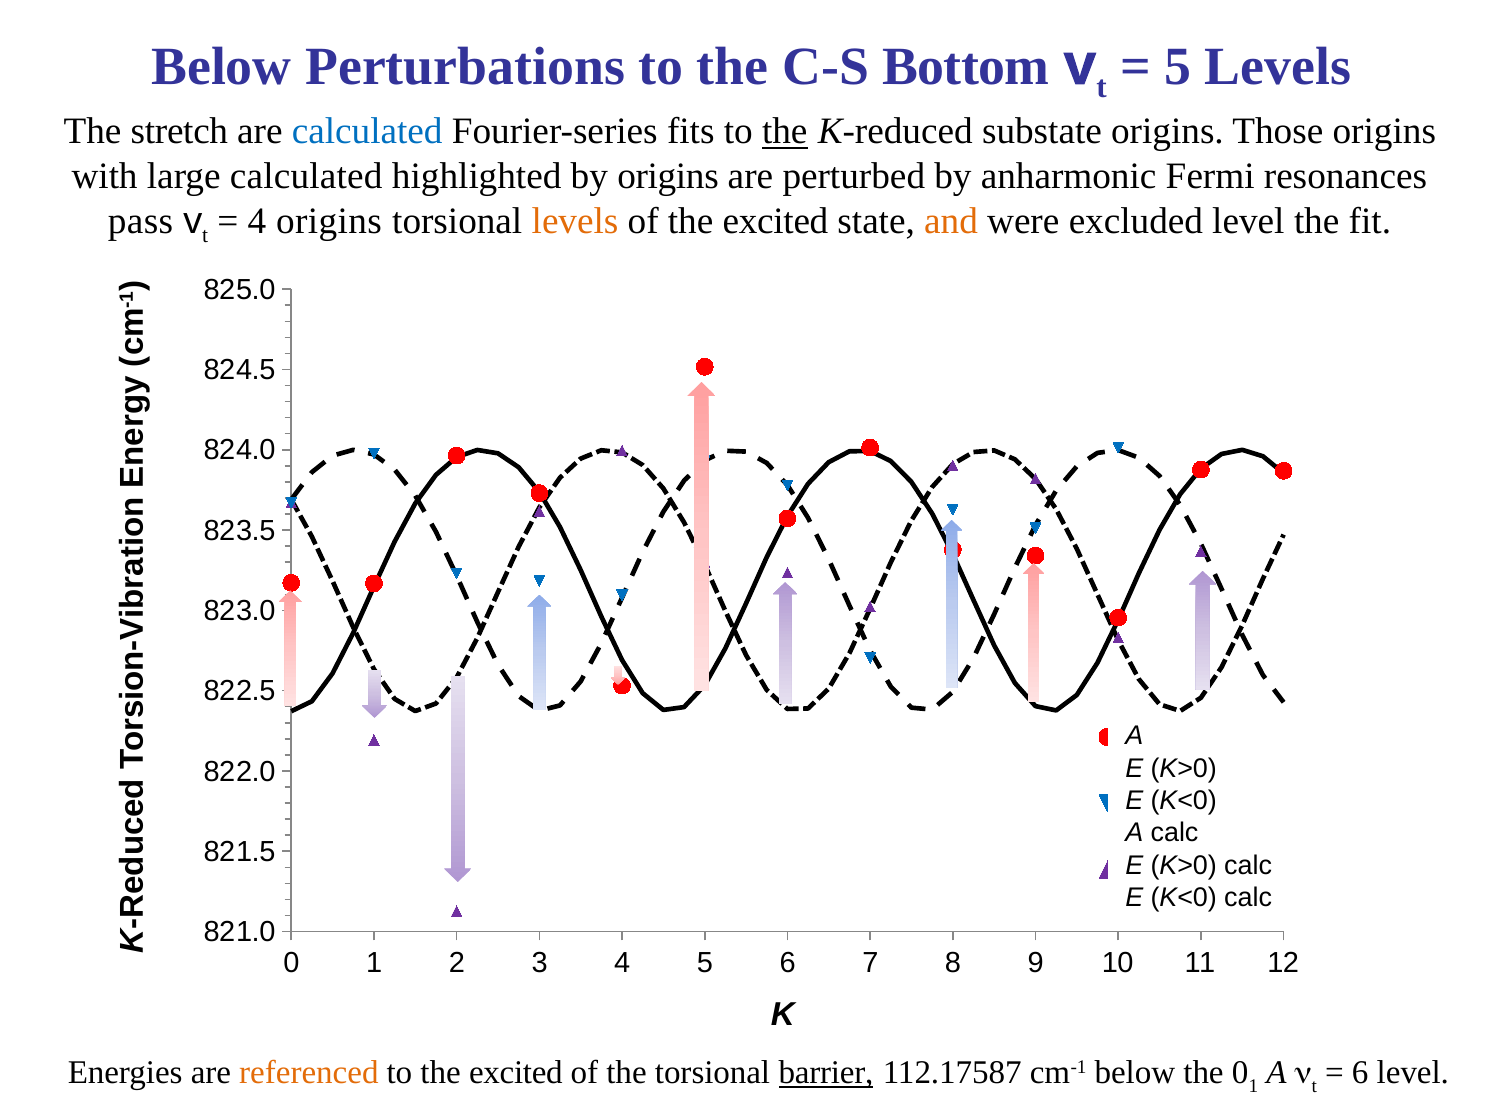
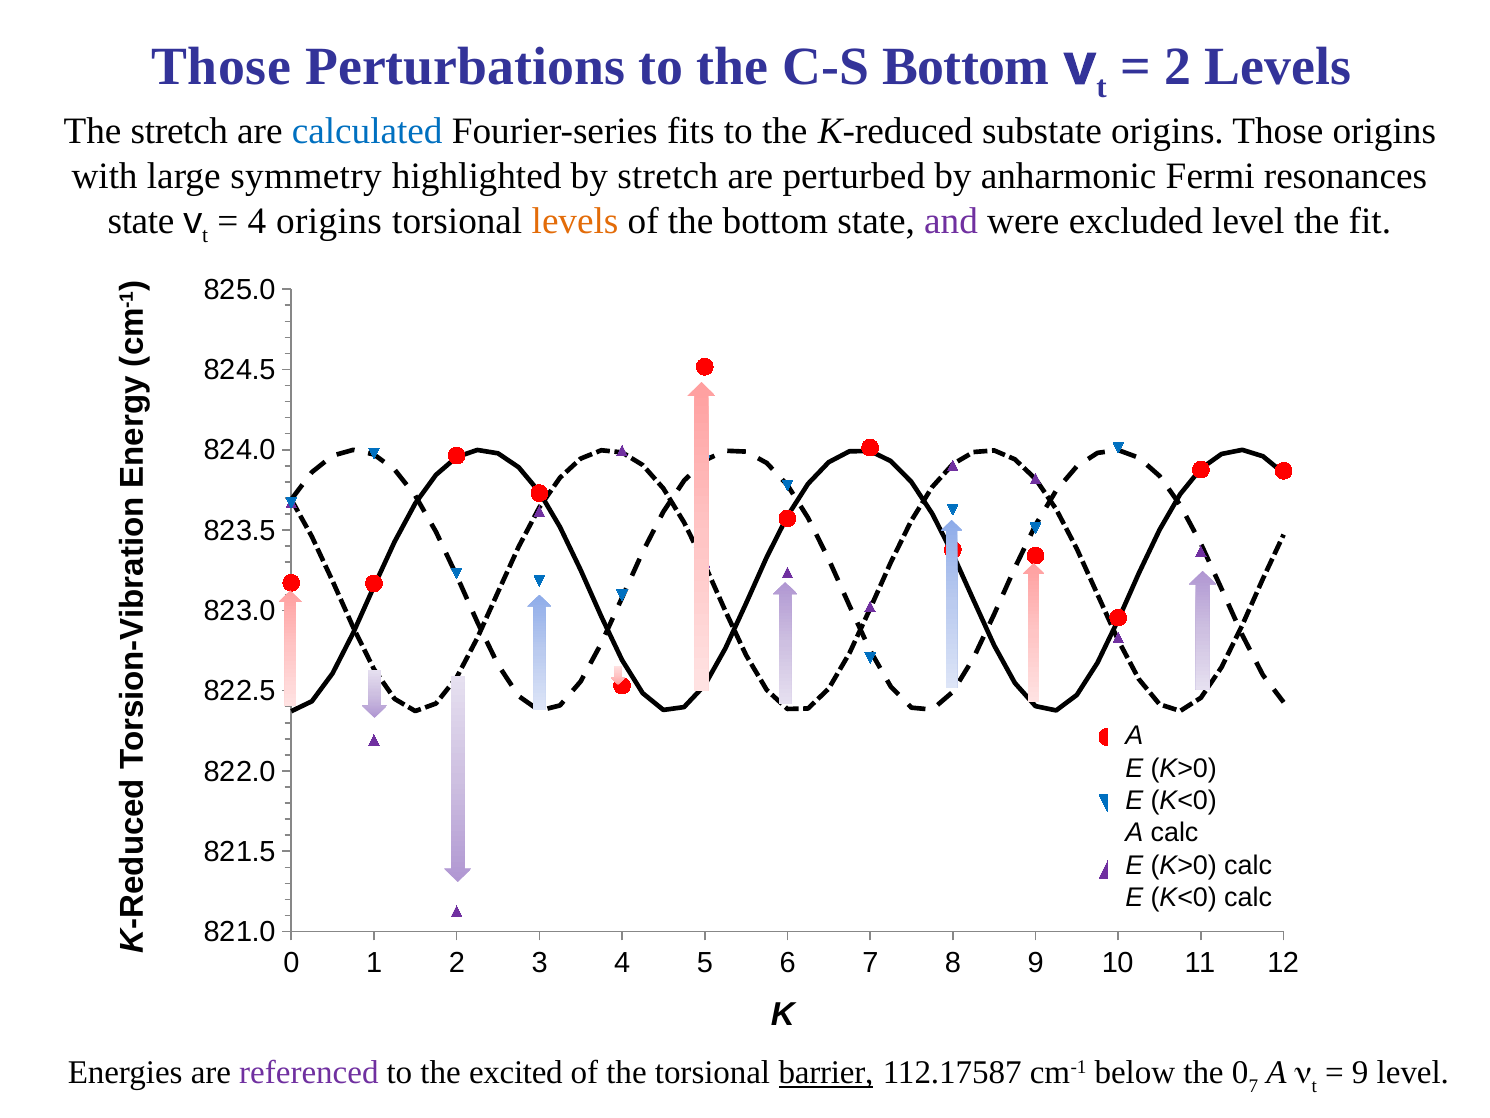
Below at (222, 67): Below -> Those
5 at (1178, 67): 5 -> 2
the at (785, 132) underline: present -> none
large calculated: calculated -> symmetry
by origins: origins -> stretch
pass at (141, 221): pass -> state
of the excited: excited -> bottom
and colour: orange -> purple
referenced colour: orange -> purple
the 0 1: 1 -> 7
6 at (1360, 1072): 6 -> 9
